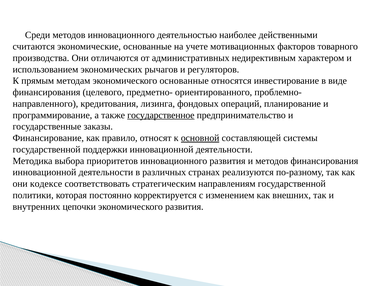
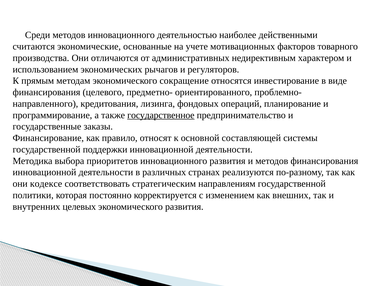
экономического основанные: основанные -> сокращение
основной underline: present -> none
цепочки: цепочки -> целевых
